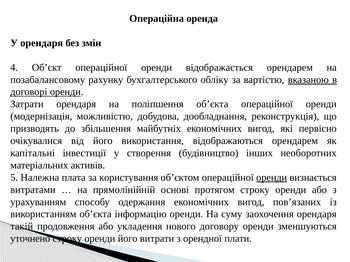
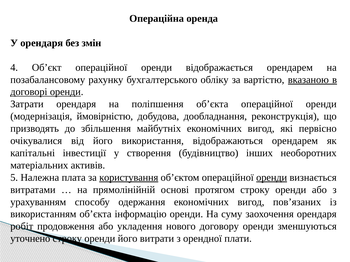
можливістю: можливістю -> ймовірністю
користування underline: none -> present
такій: такій -> робіт
